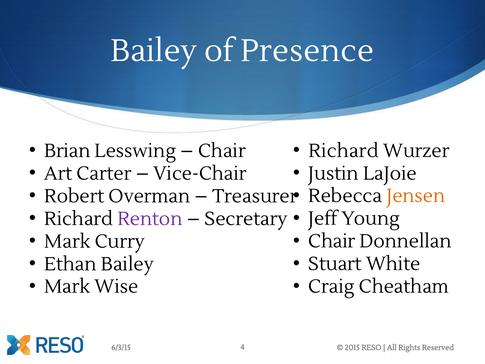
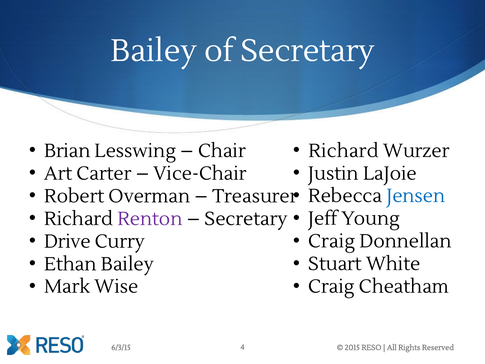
of Presence: Presence -> Secretary
Jensen colour: orange -> blue
Mark at (67, 241): Mark -> Drive
Chair at (332, 241): Chair -> Craig
